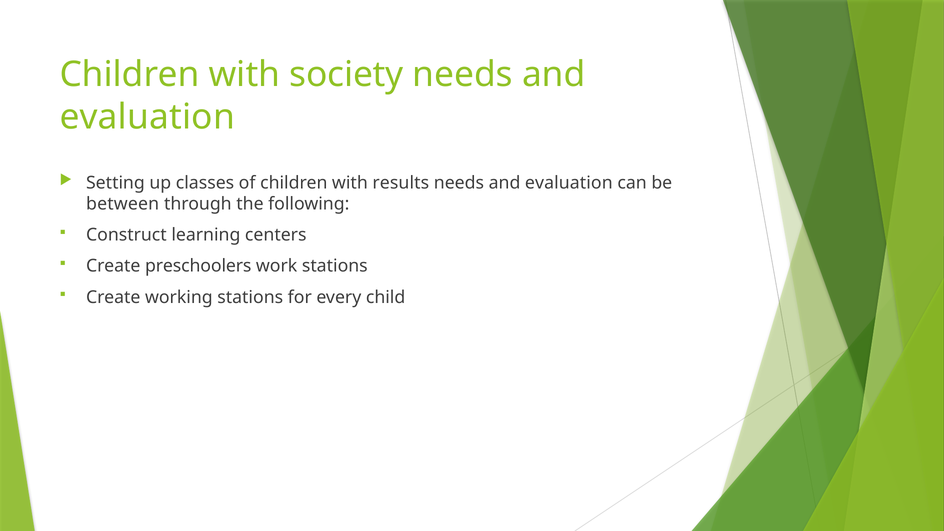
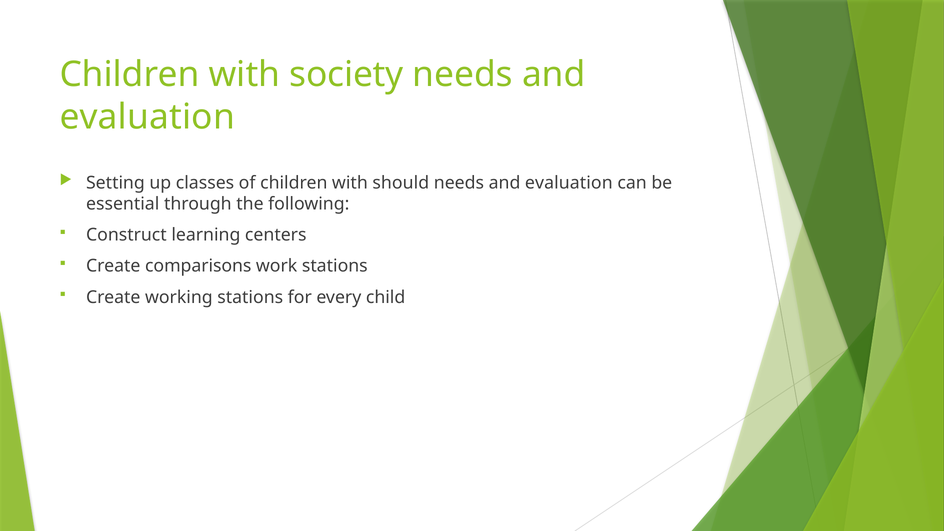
results: results -> should
between: between -> essential
preschoolers: preschoolers -> comparisons
